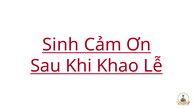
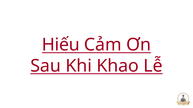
Sinh: Sinh -> Hiếu
